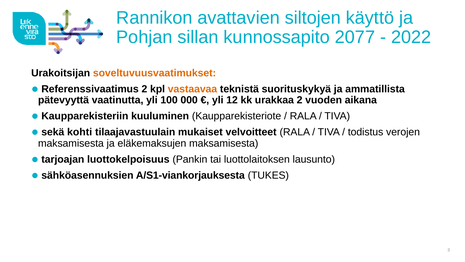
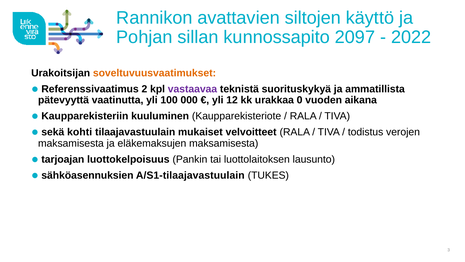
2077: 2077 -> 2097
vastaavaa colour: orange -> purple
urakkaa 2: 2 -> 0
A/S1-viankorjauksesta: A/S1-viankorjauksesta -> A/S1-tilaajavastuulain
